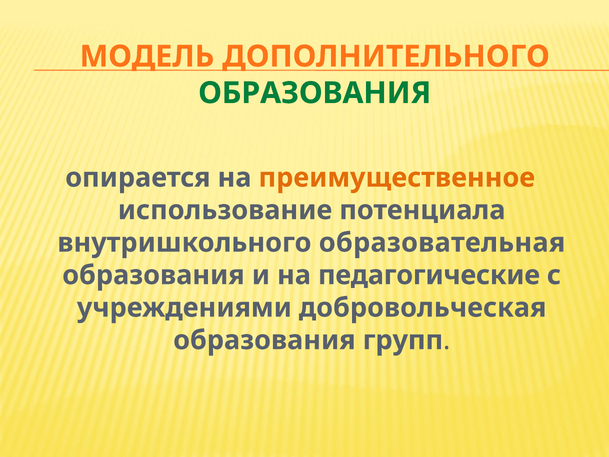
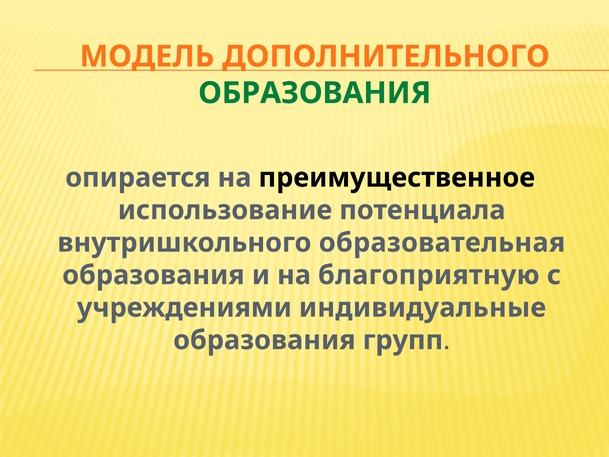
преимущественное colour: orange -> black
педагогические: педагогические -> благоприятную
добровольческая: добровольческая -> индивидуальные
